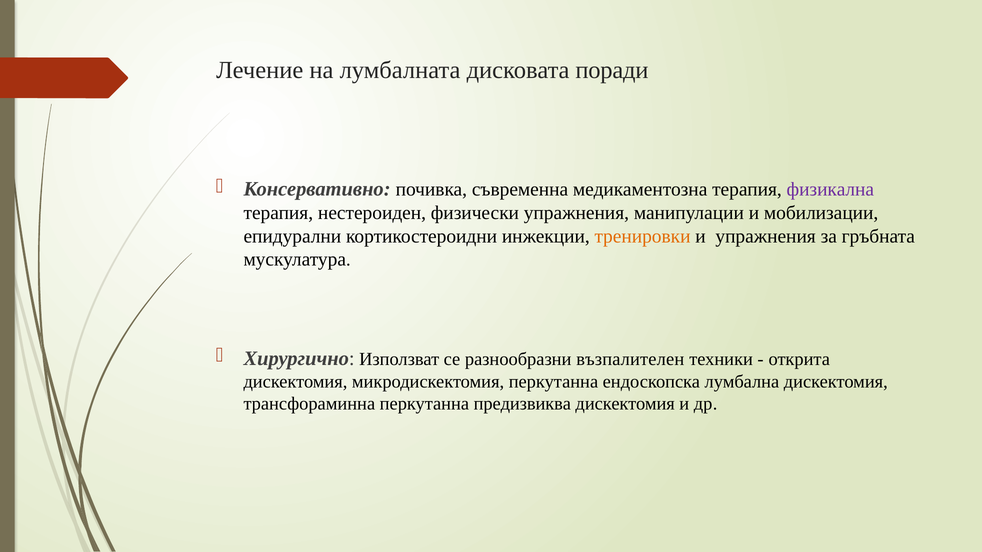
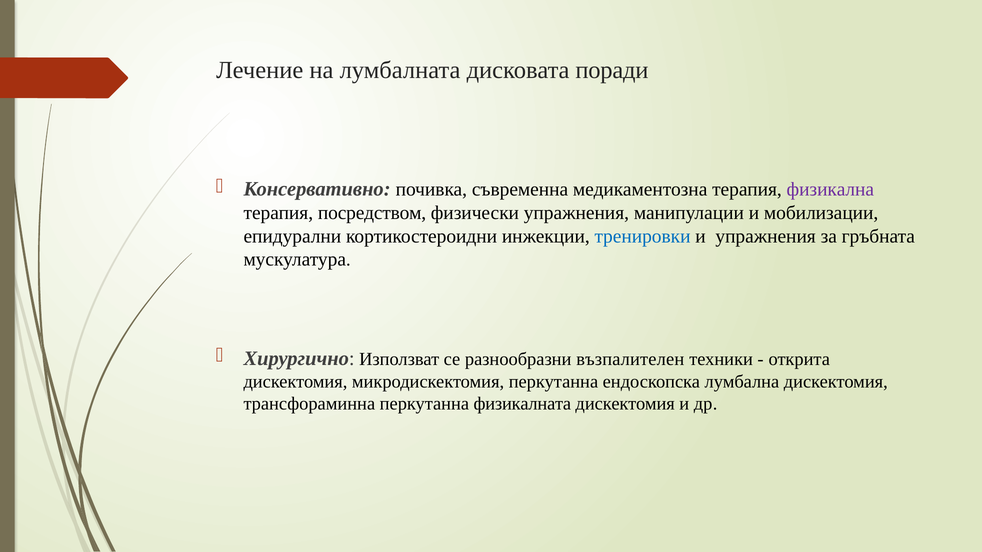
нестероиден: нестероиден -> посредством
тренировки colour: orange -> blue
предизвиква: предизвиква -> физикалната
